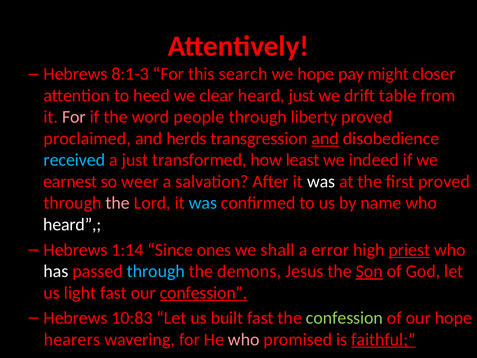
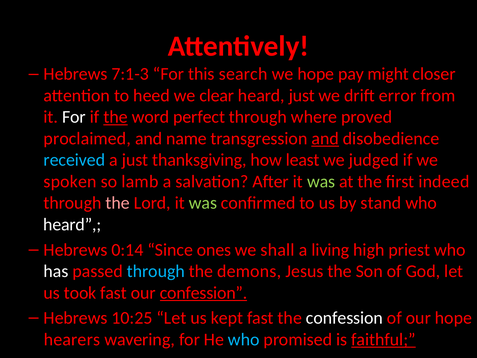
8:1-3: 8:1-3 -> 7:1-3
table: table -> error
For at (74, 117) colour: pink -> white
the at (116, 117) underline: none -> present
people: people -> perfect
liberty: liberty -> where
herds: herds -> name
transformed: transformed -> thanksgiving
indeed: indeed -> judged
earnest: earnest -> spoken
weer: weer -> lamb
was at (321, 181) colour: white -> light green
first proved: proved -> indeed
was at (203, 203) colour: light blue -> light green
name: name -> stand
1:14: 1:14 -> 0:14
error: error -> living
priest underline: present -> none
Son underline: present -> none
light: light -> took
10:83: 10:83 -> 10:25
built: built -> kept
confession at (344, 318) colour: light green -> white
who at (244, 339) colour: pink -> light blue
